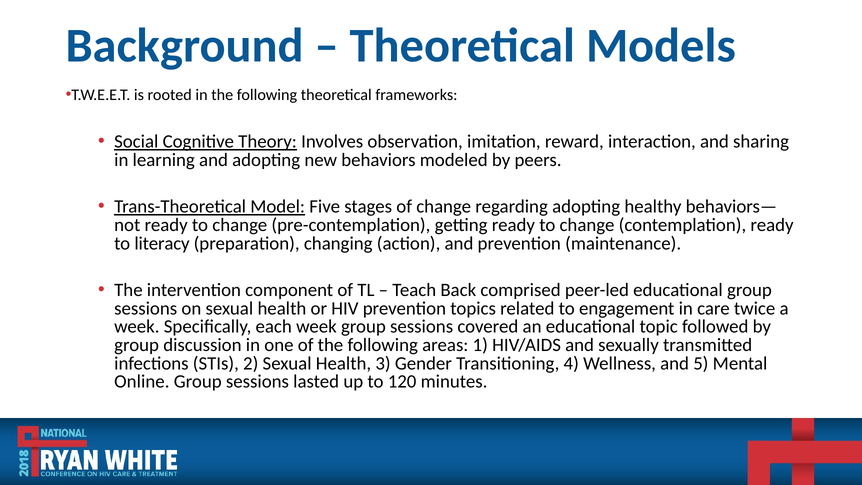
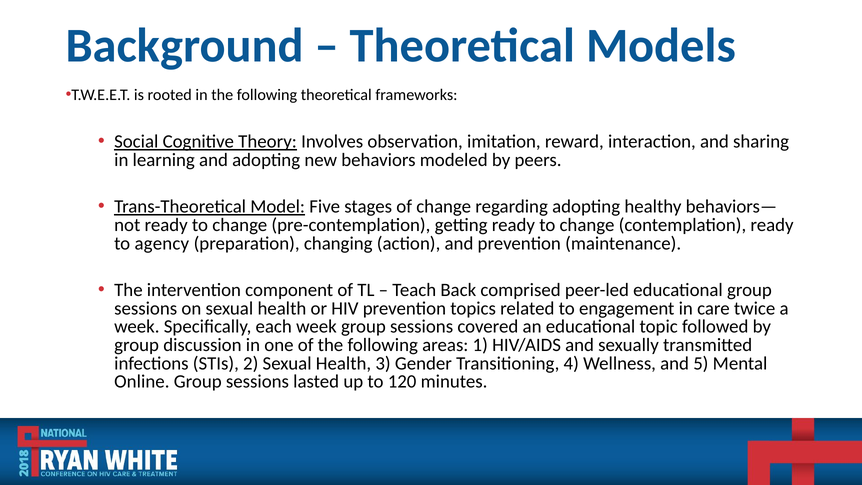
literacy: literacy -> agency
